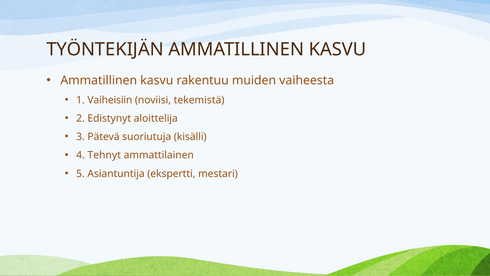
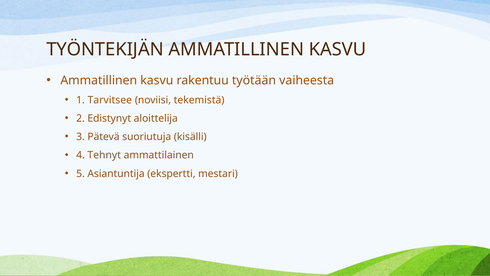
muiden: muiden -> työtään
Vaiheisiin: Vaiheisiin -> Tarvitsee
